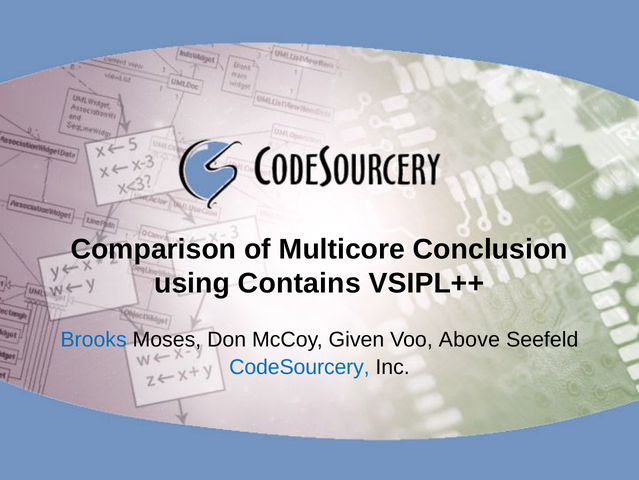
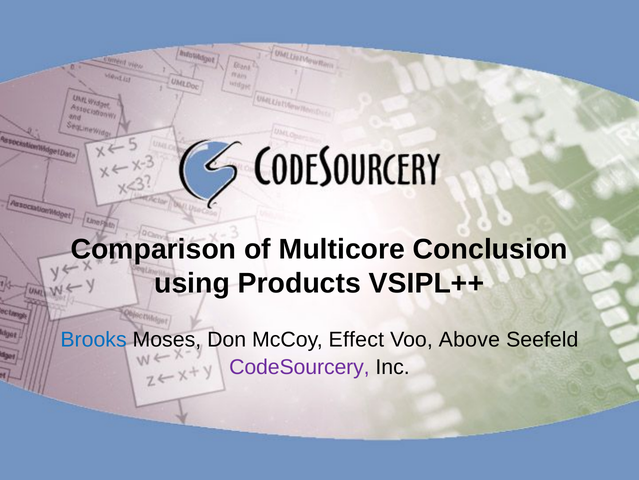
Contains: Contains -> Products
Given: Given -> Effect
CodeSourcery colour: blue -> purple
